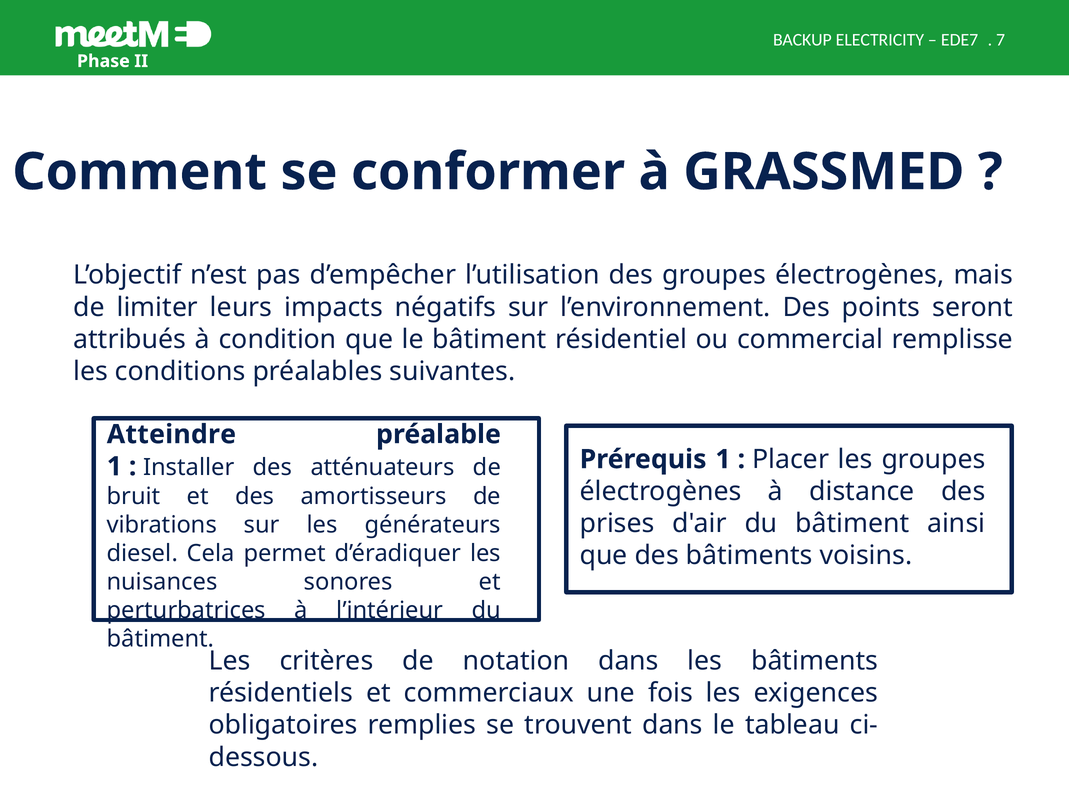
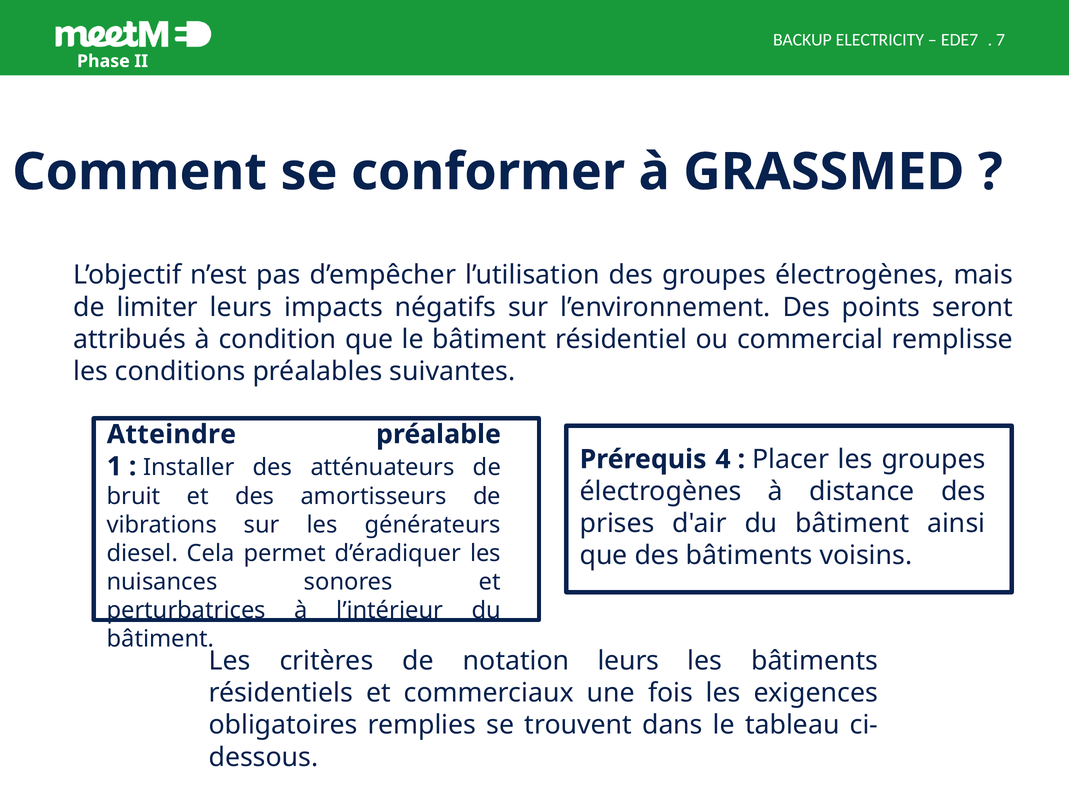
Prérequis 1: 1 -> 4
notation dans: dans -> leurs
